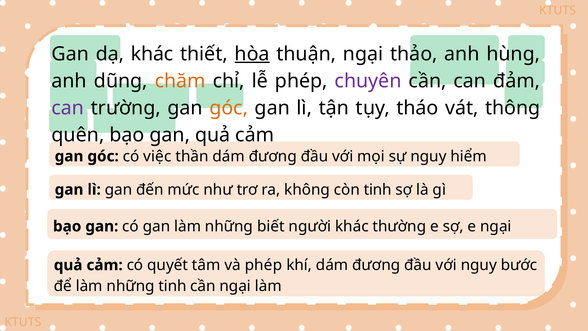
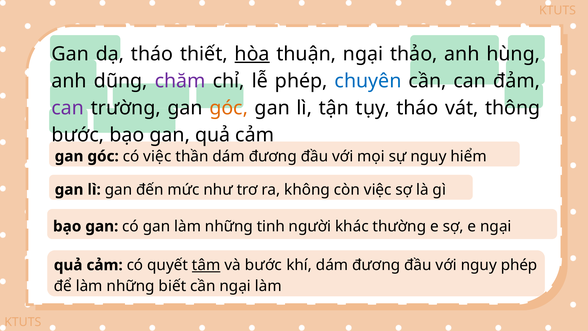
dạ khác: khác -> tháo
chăm colour: orange -> purple
chuyên colour: purple -> blue
quên at (78, 135): quên -> bước
còn tinh: tinh -> việc
biết: biết -> tinh
tâm underline: none -> present
và phép: phép -> bước
nguy bước: bước -> phép
những tinh: tinh -> biết
